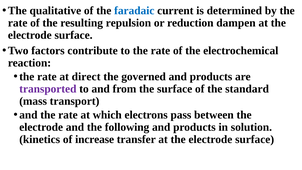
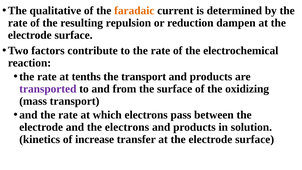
faradaic colour: blue -> orange
direct: direct -> tenths
the governed: governed -> transport
standard: standard -> oxidizing
the following: following -> electrons
